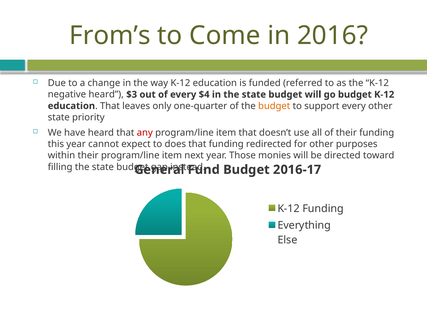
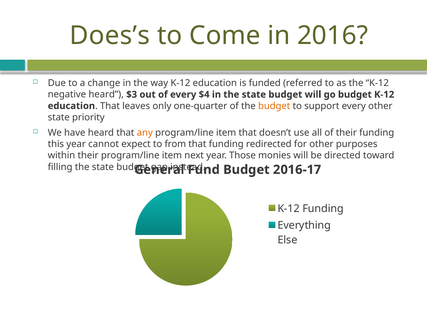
From’s: From’s -> Does’s
any colour: red -> orange
does: does -> from
